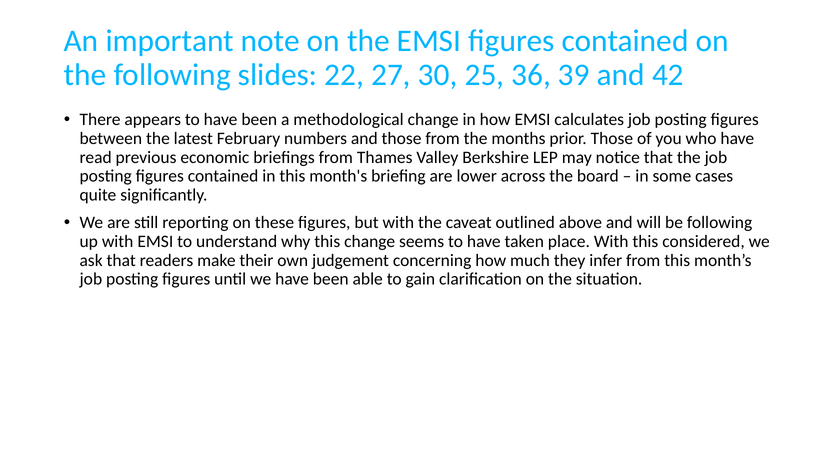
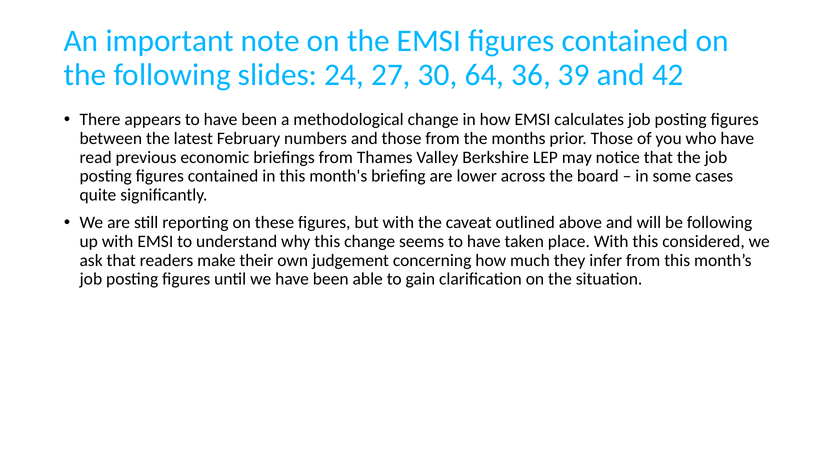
22: 22 -> 24
25: 25 -> 64
